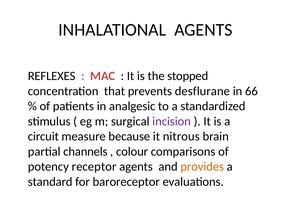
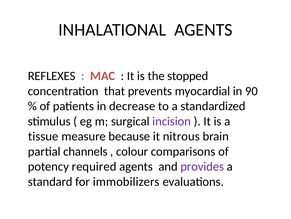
desflurane: desflurane -> myocardial
66: 66 -> 90
analgesic: analgesic -> decrease
circuit: circuit -> tissue
receptor: receptor -> required
provides colour: orange -> purple
baroreceptor: baroreceptor -> immobilizers
